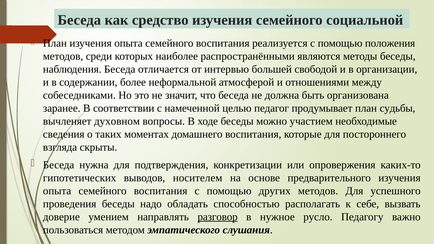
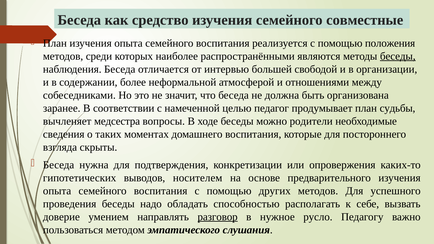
социальной: социальной -> совместные
беседы at (398, 56) underline: none -> present
духовном: духовном -> медсестра
участием: участием -> родители
